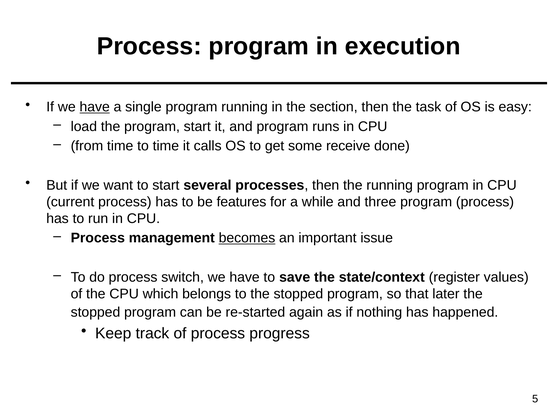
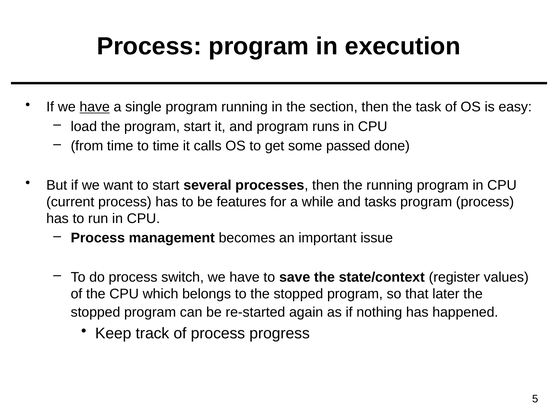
receive: receive -> passed
three: three -> tasks
becomes underline: present -> none
